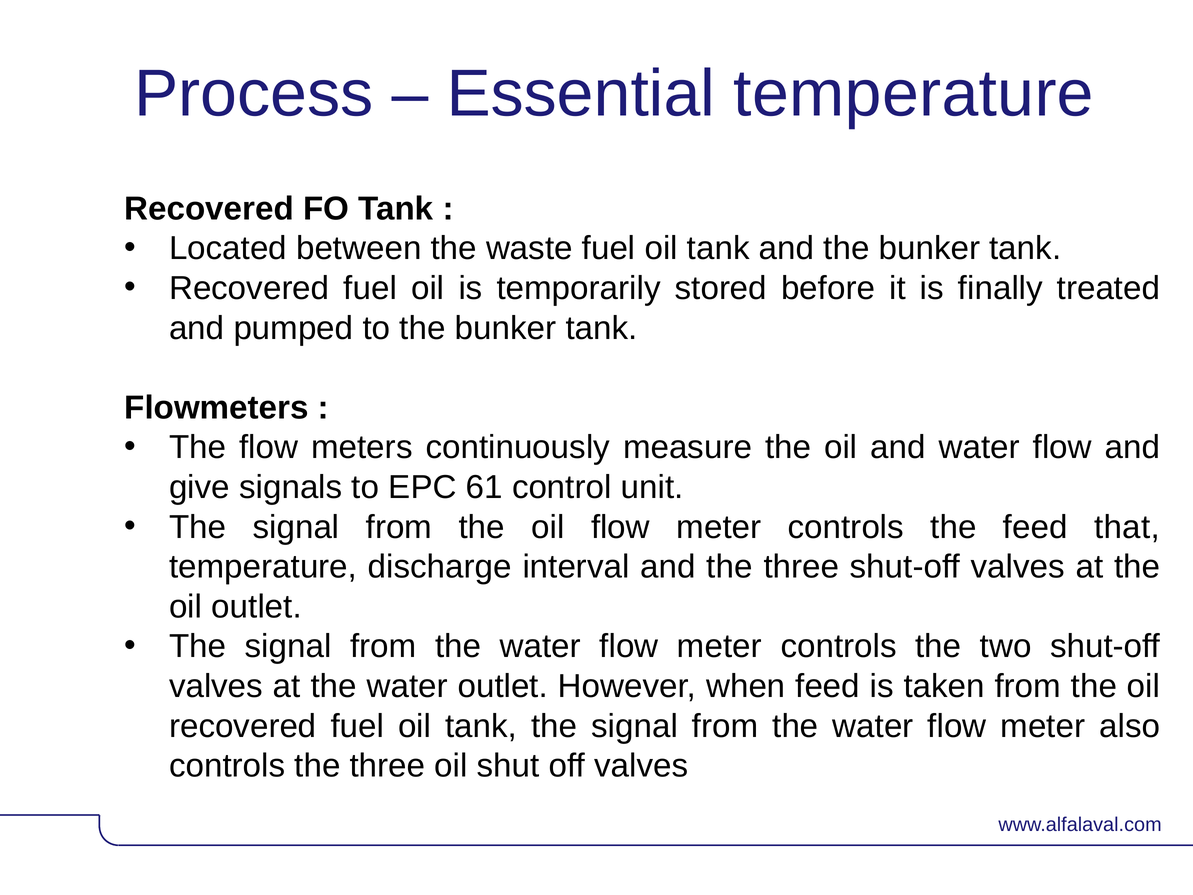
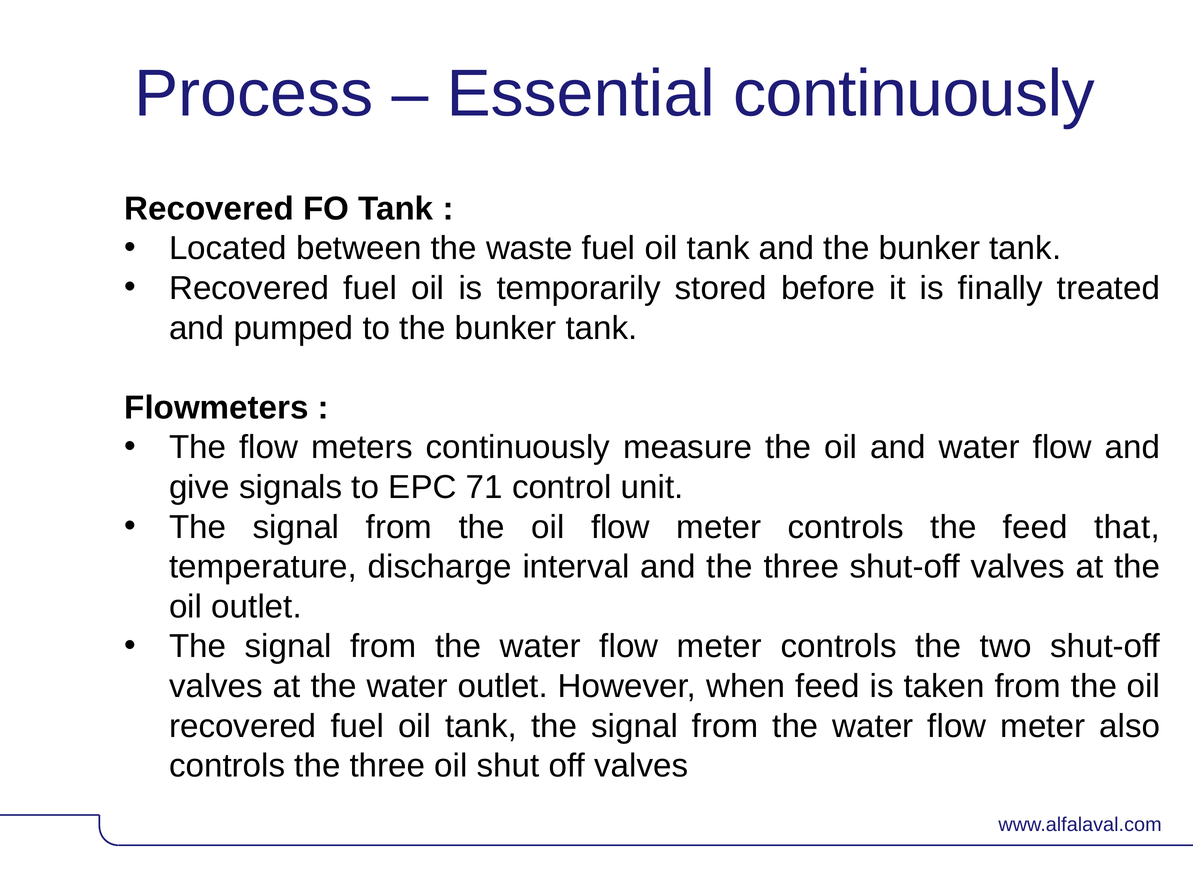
Essential temperature: temperature -> continuously
61: 61 -> 71
